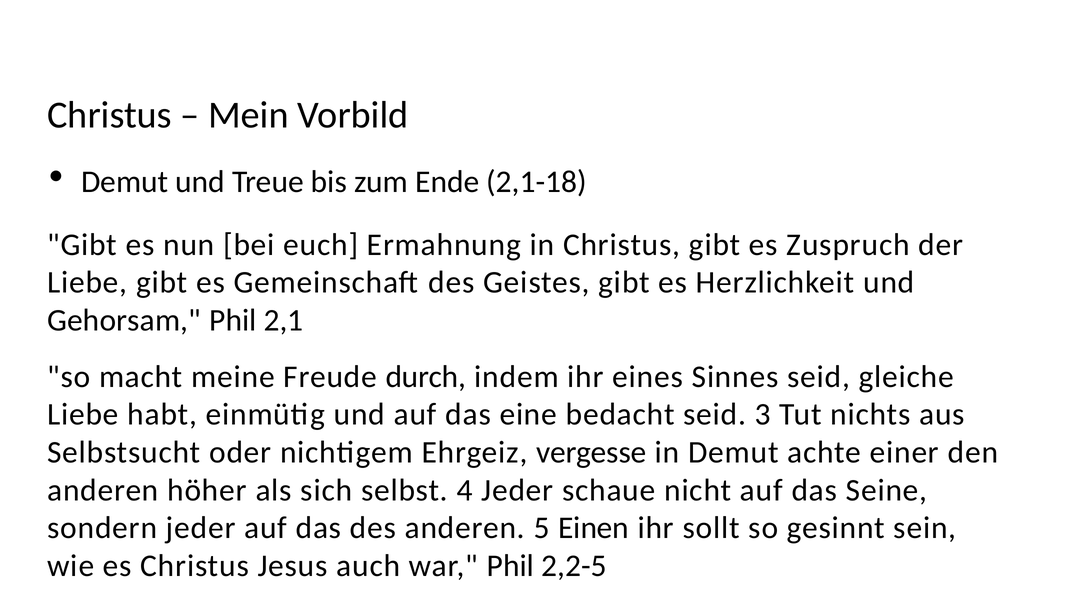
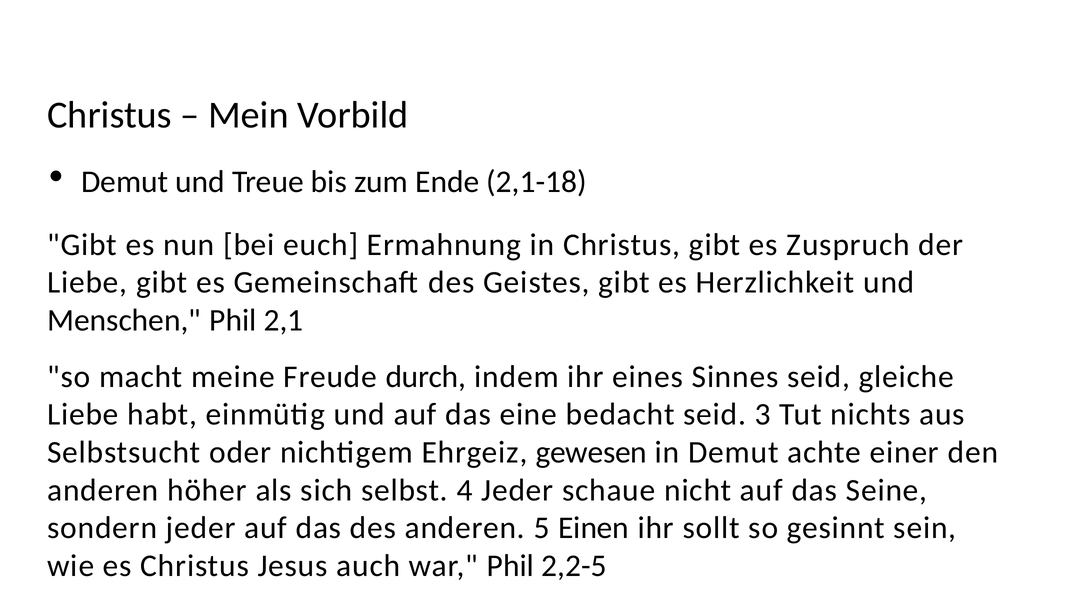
Gehorsam: Gehorsam -> Menschen
vergesse: vergesse -> gewesen
